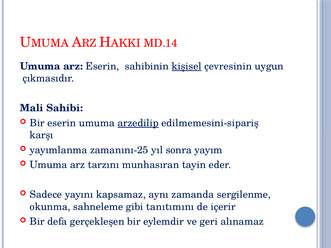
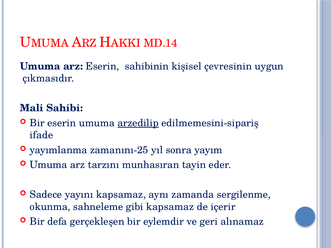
kişisel underline: present -> none
karşı: karşı -> ifade
gibi tanıtımını: tanıtımını -> kapsamaz
